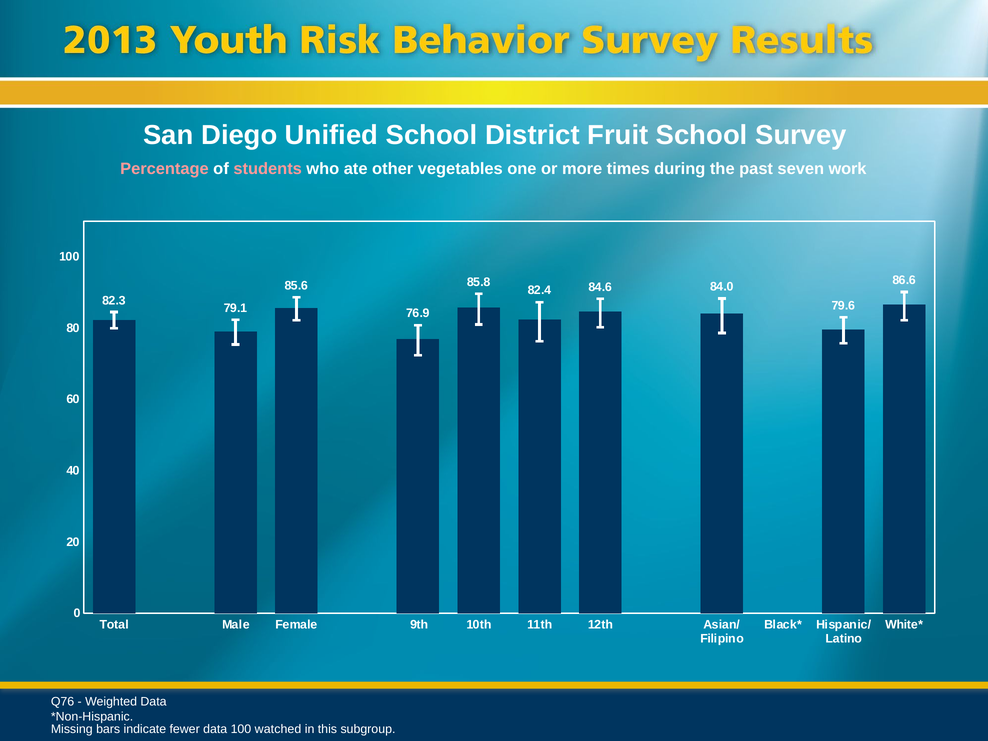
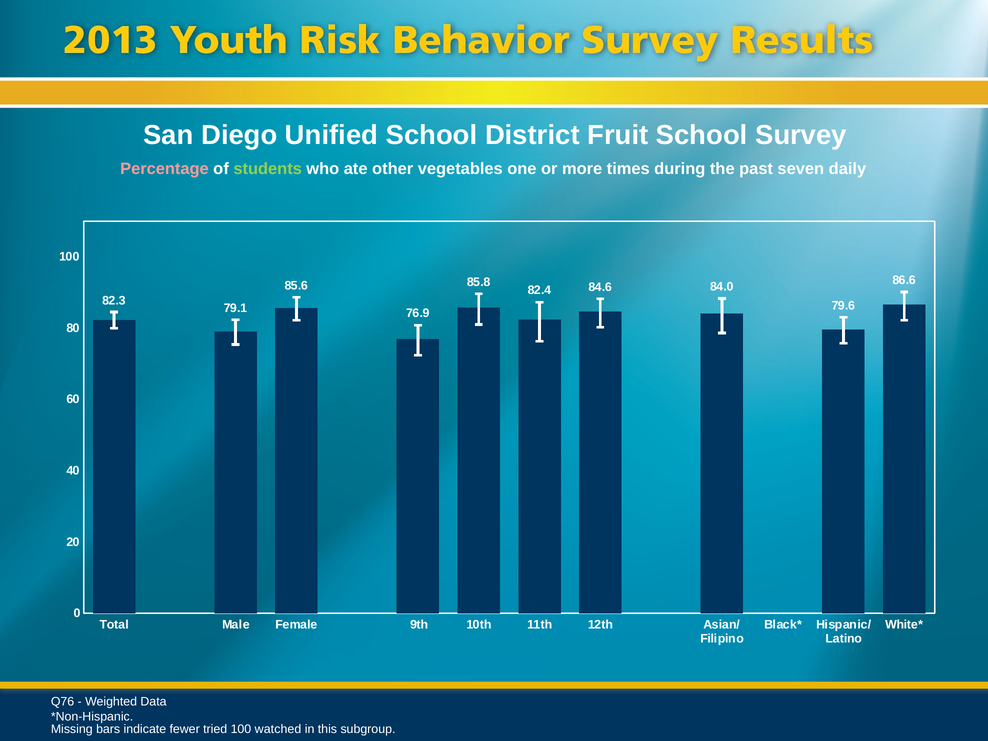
students colour: pink -> light green
work: work -> daily
fewer data: data -> tried
